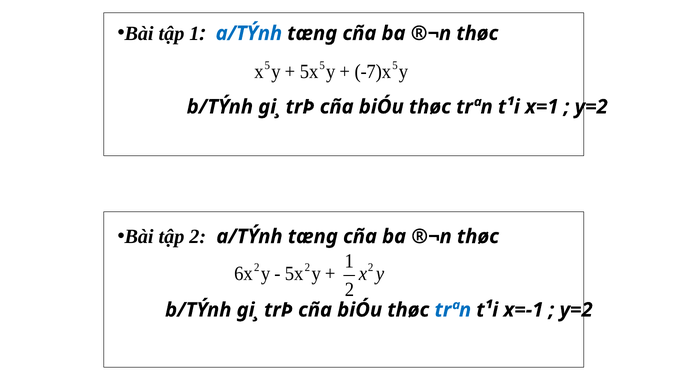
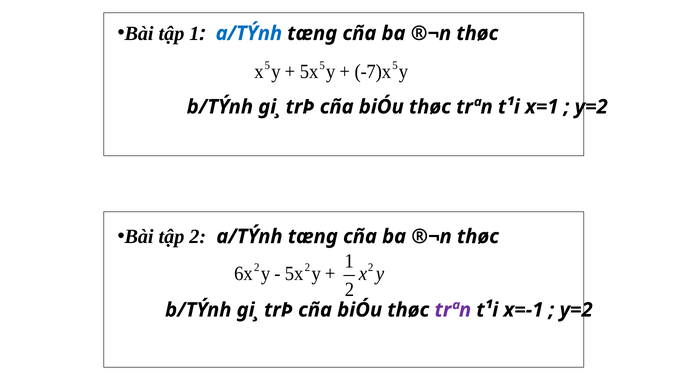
trªn at (453, 310) colour: blue -> purple
